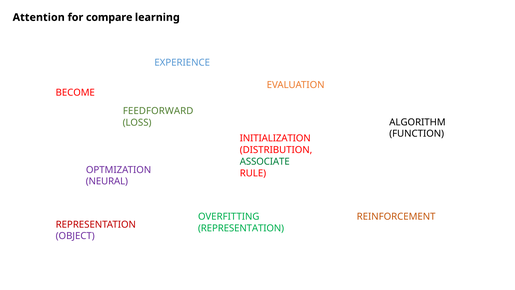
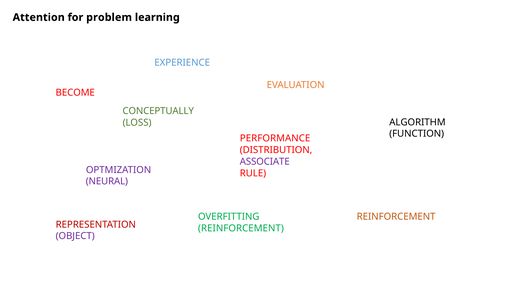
compare: compare -> problem
FEEDFORWARD: FEEDFORWARD -> CONCEPTUALLY
INITIALIZATION: INITIALIZATION -> PERFORMANCE
ASSOCIATE colour: green -> purple
REPRESENTATION at (241, 228): REPRESENTATION -> REINFORCEMENT
